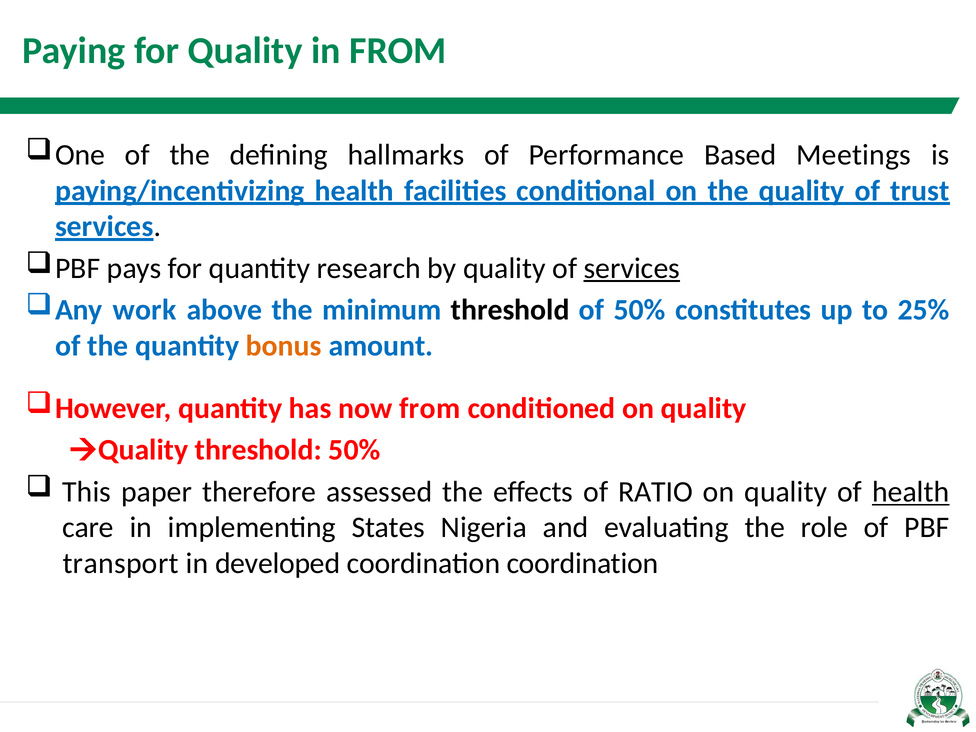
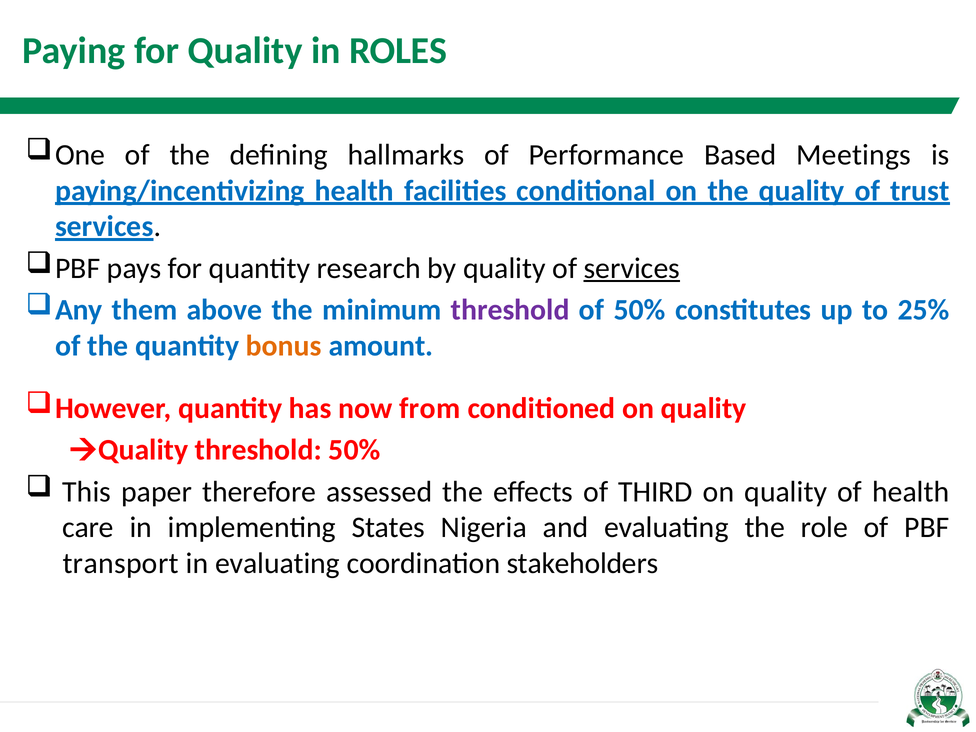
in FROM: FROM -> ROLES
work: work -> them
threshold at (510, 310) colour: black -> purple
RATIO: RATIO -> THIRD
health at (911, 492) underline: present -> none
in developed: developed -> evaluating
coordination coordination: coordination -> stakeholders
